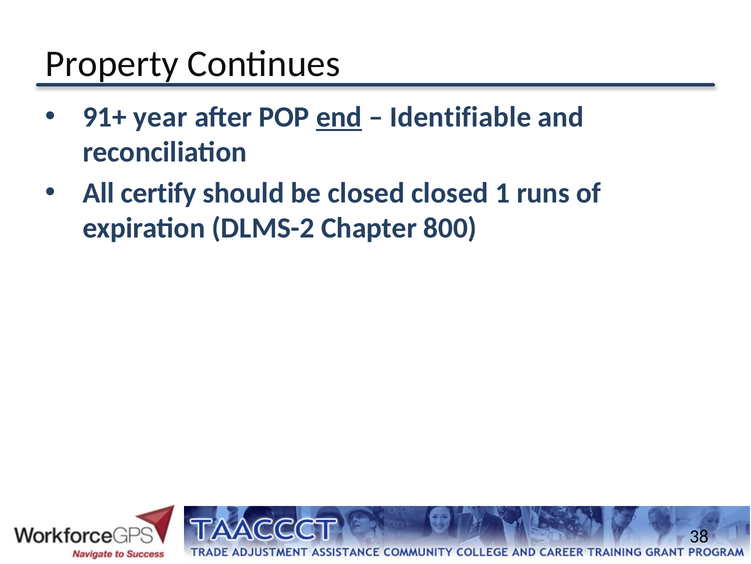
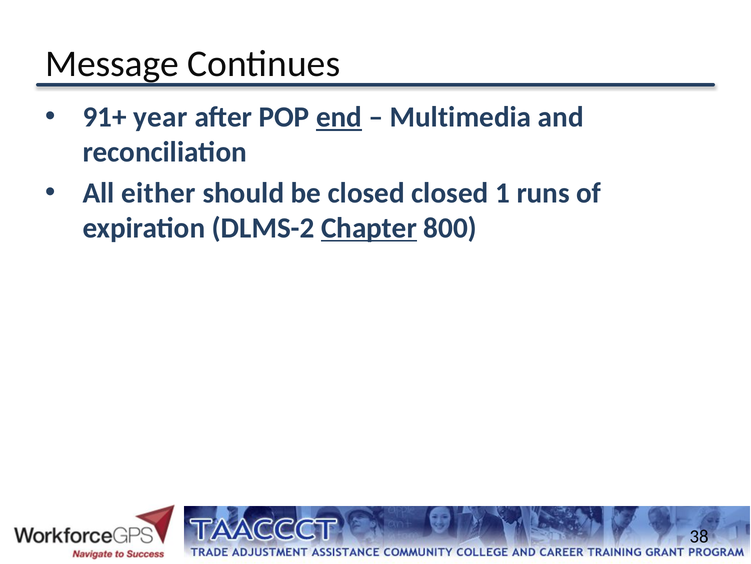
Property: Property -> Message
Identifiable: Identifiable -> Multimedia
certify: certify -> either
Chapter underline: none -> present
